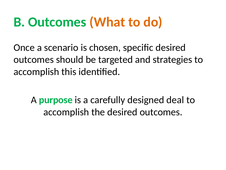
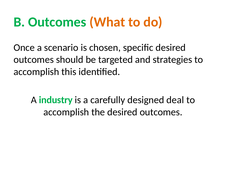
purpose: purpose -> industry
